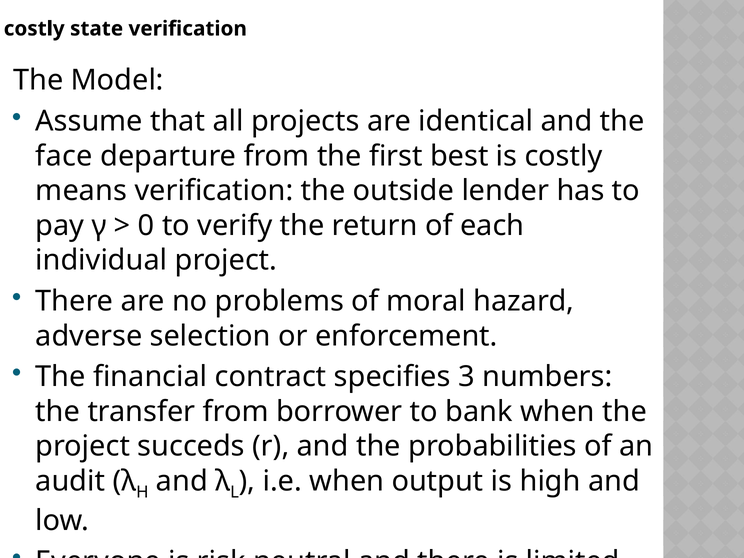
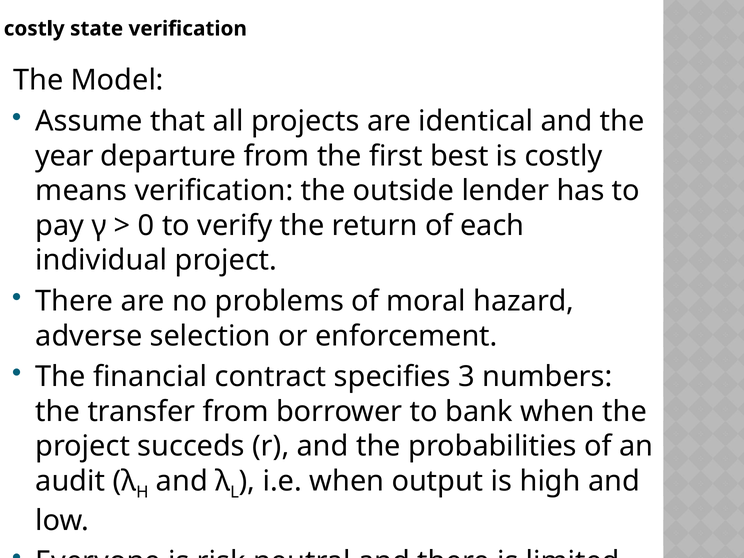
face: face -> year
